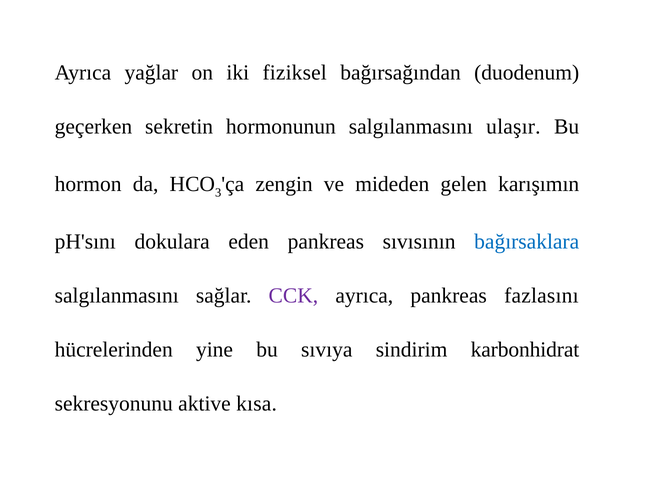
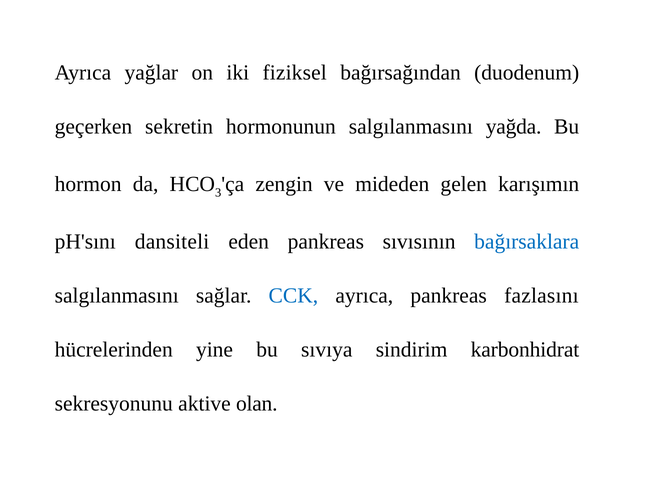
ulaşır: ulaşır -> yağda
dokulara: dokulara -> dansiteli
CCK colour: purple -> blue
kısa: kısa -> olan
